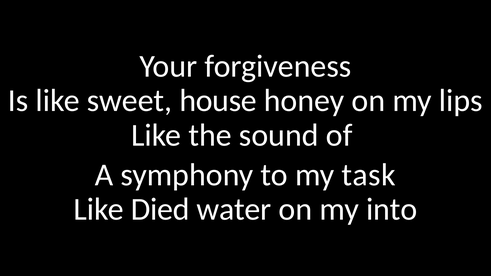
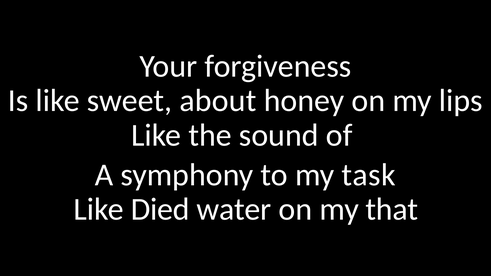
house: house -> about
into: into -> that
